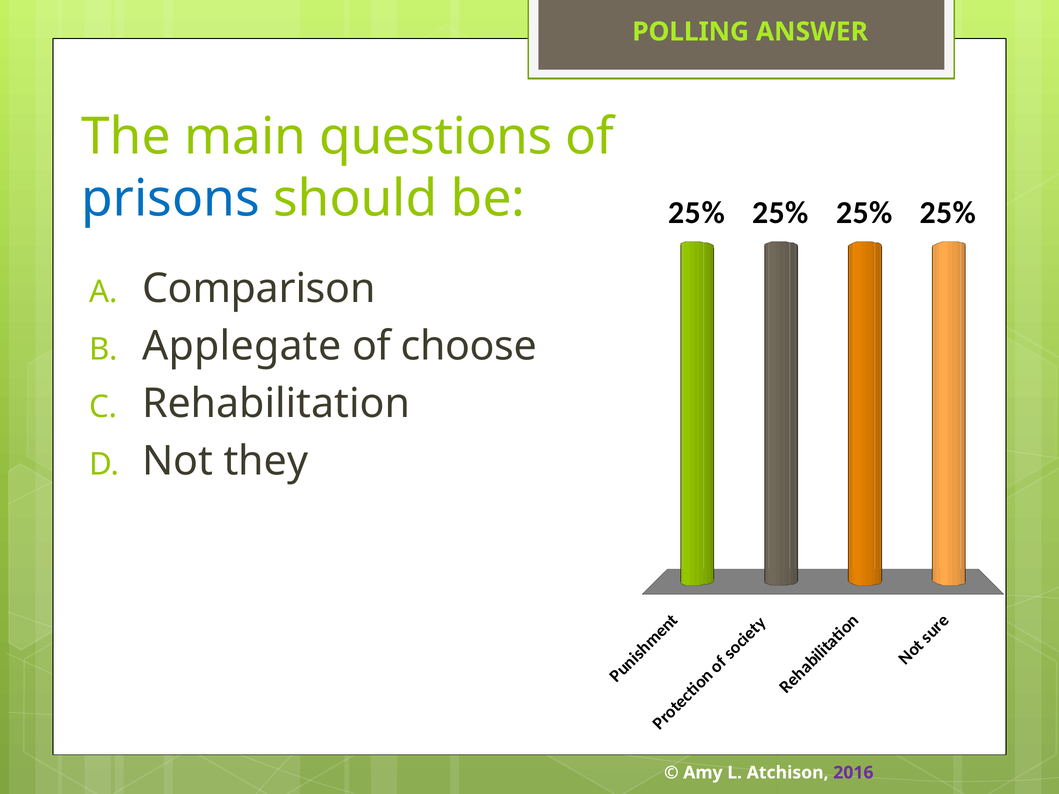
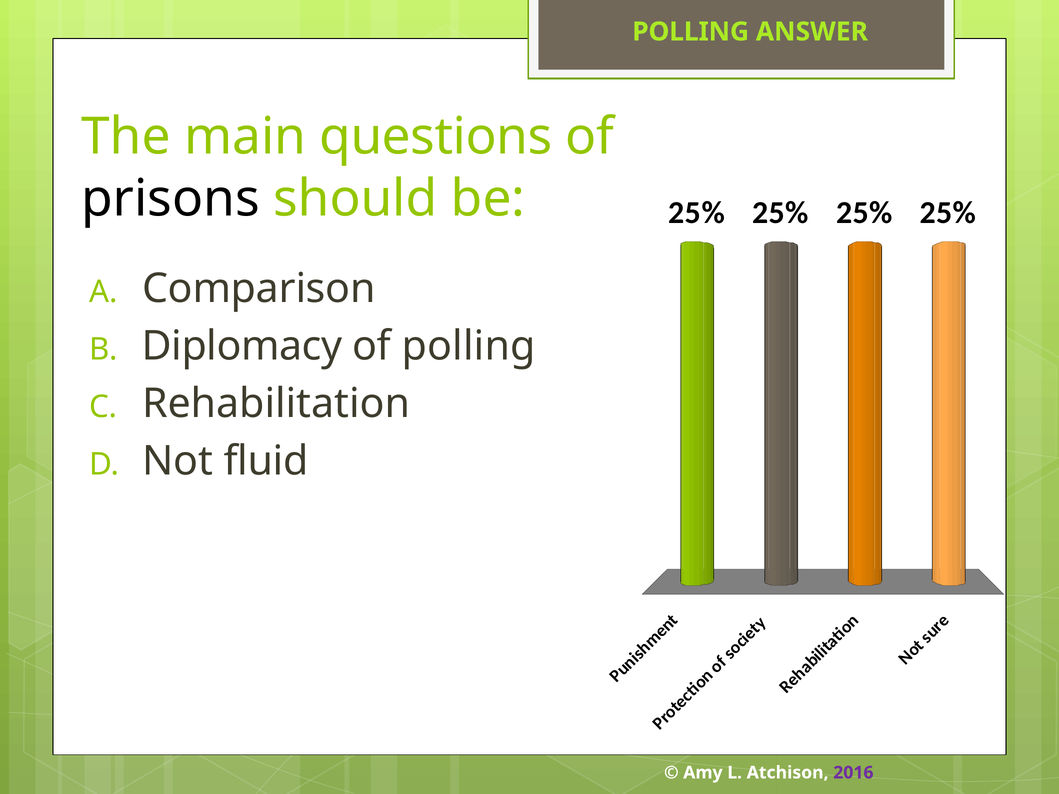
prisons colour: blue -> black
Applegate: Applegate -> Diplomacy
of choose: choose -> polling
they: they -> fluid
